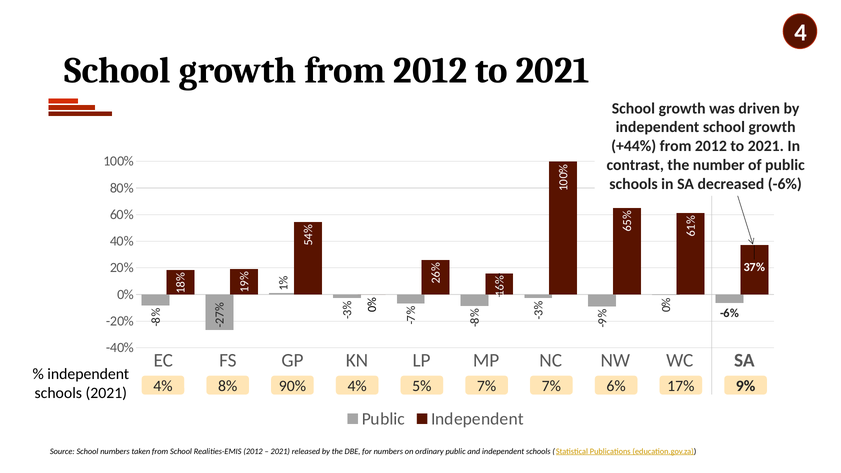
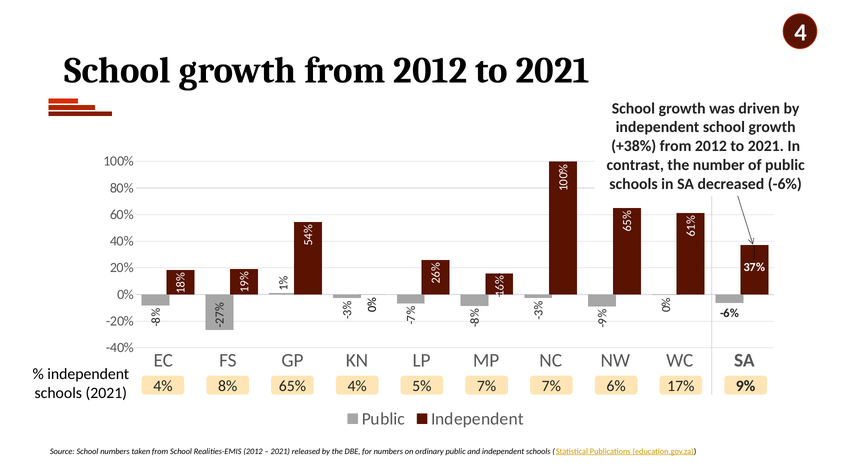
+44%: +44% -> +38%
90%: 90% -> 65%
